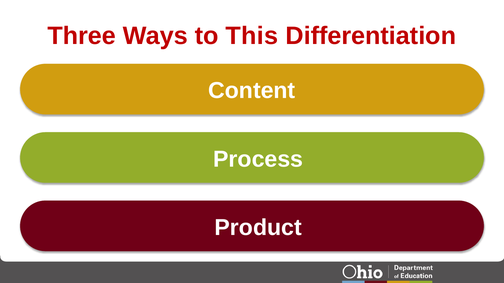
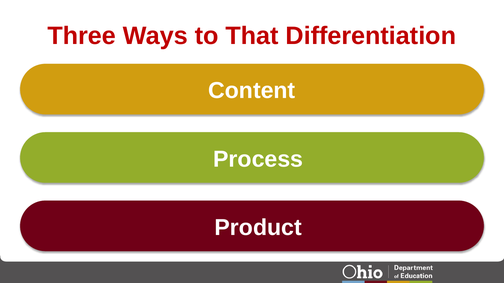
This: This -> That
